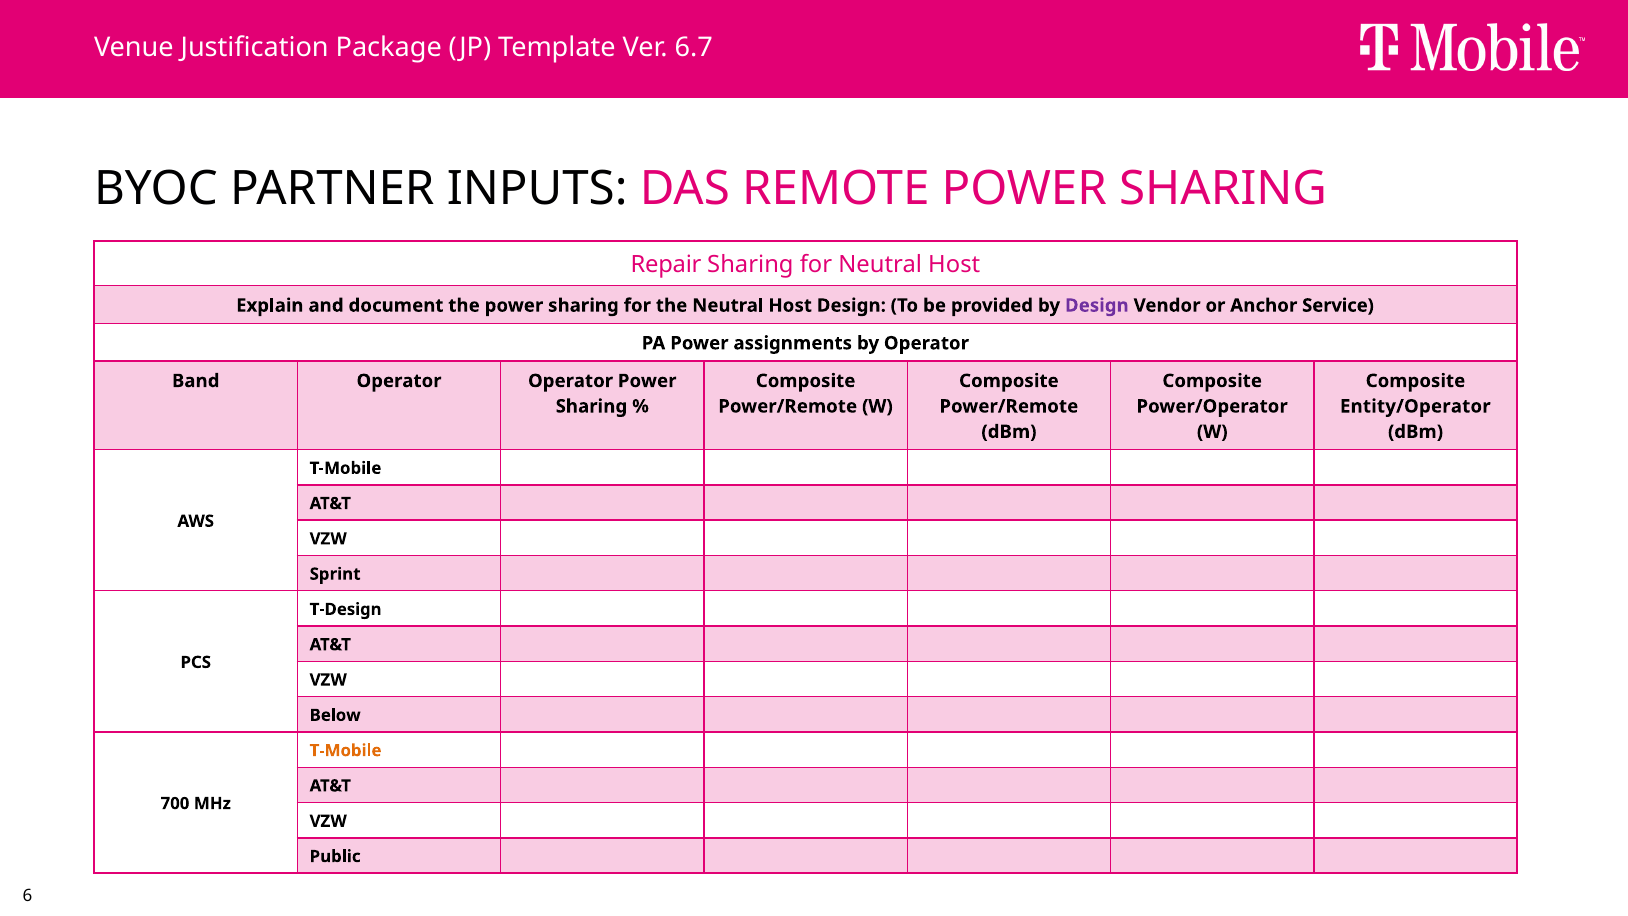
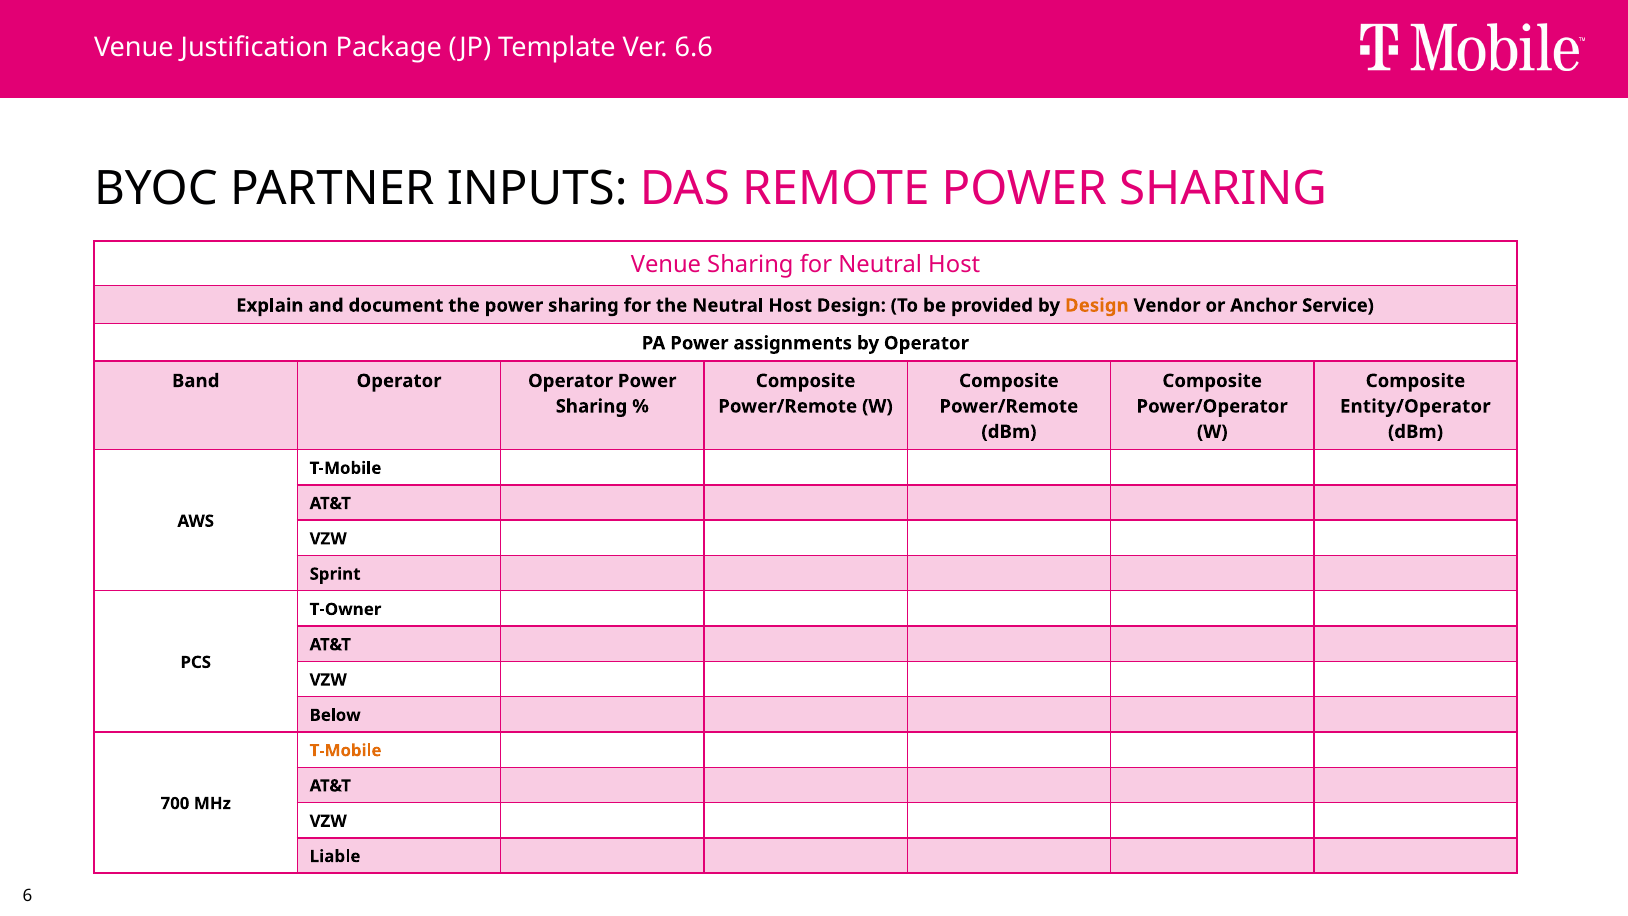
6.7: 6.7 -> 6.6
Repair at (666, 265): Repair -> Venue
Design at (1097, 306) colour: purple -> orange
T-Design: T-Design -> T-Owner
Public: Public -> Liable
